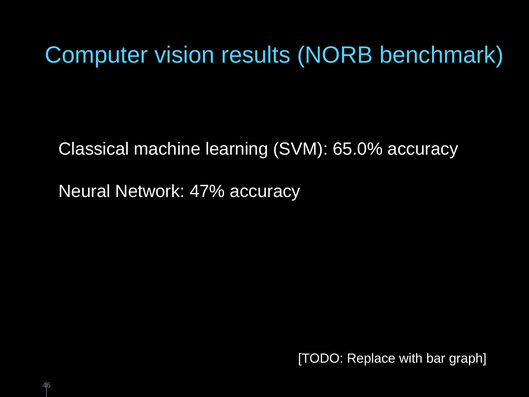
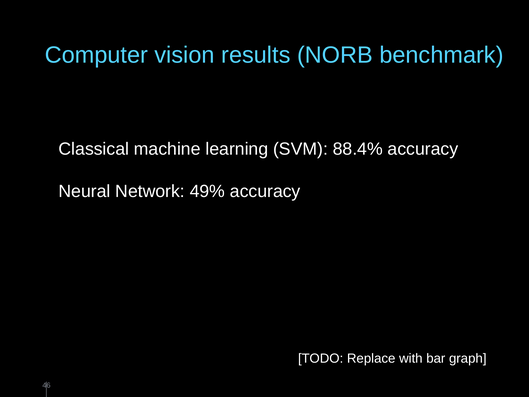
65.0%: 65.0% -> 88.4%
47%: 47% -> 49%
